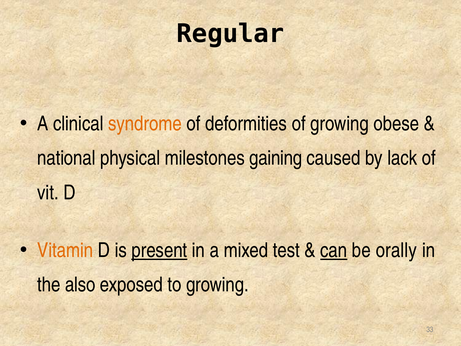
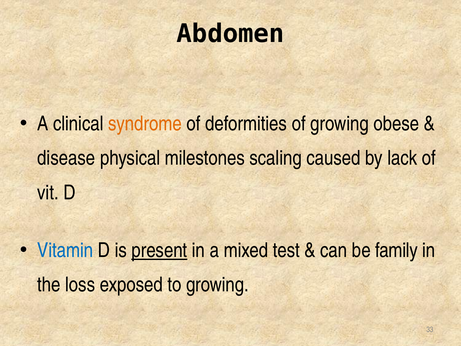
Regular: Regular -> Abdomen
national: national -> disease
gaining: gaining -> scaling
Vitamin colour: orange -> blue
can underline: present -> none
orally: orally -> family
also: also -> loss
